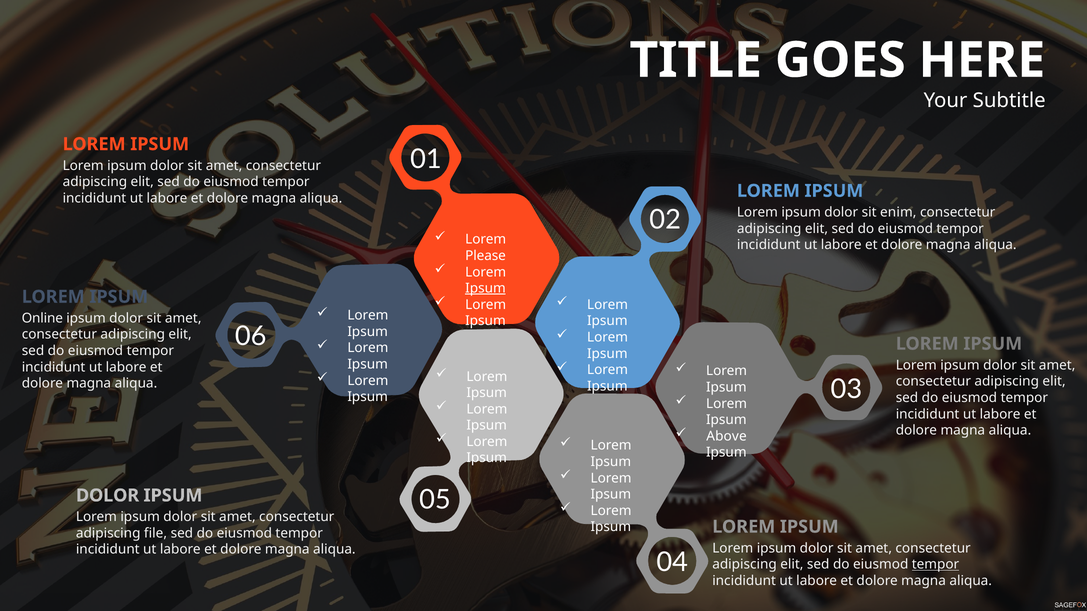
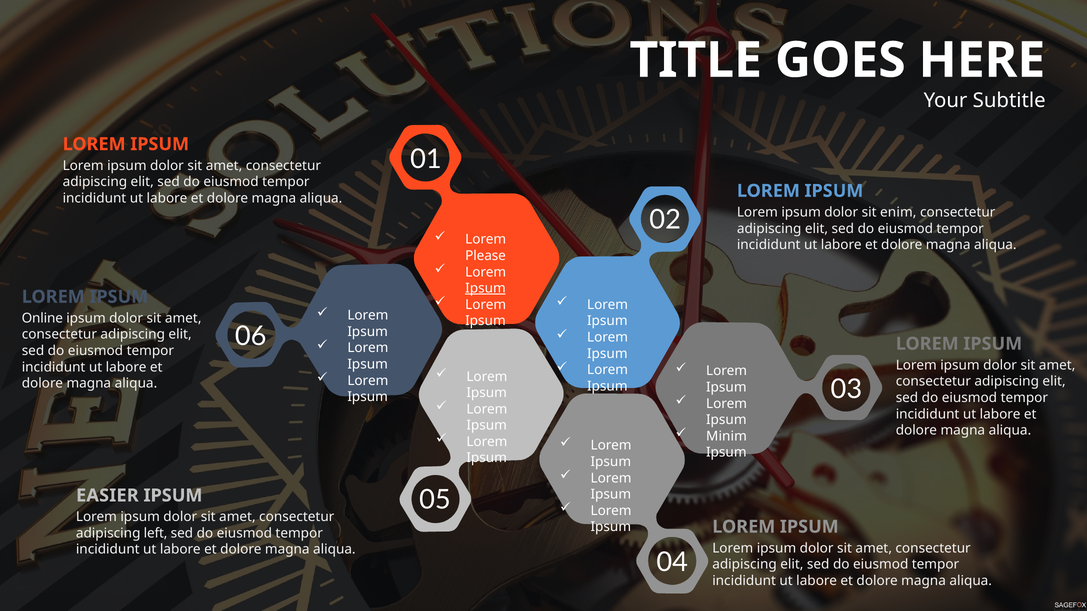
Above: Above -> Minim
DOLOR at (108, 496): DOLOR -> EASIER
file: file -> left
tempor at (936, 565) underline: present -> none
